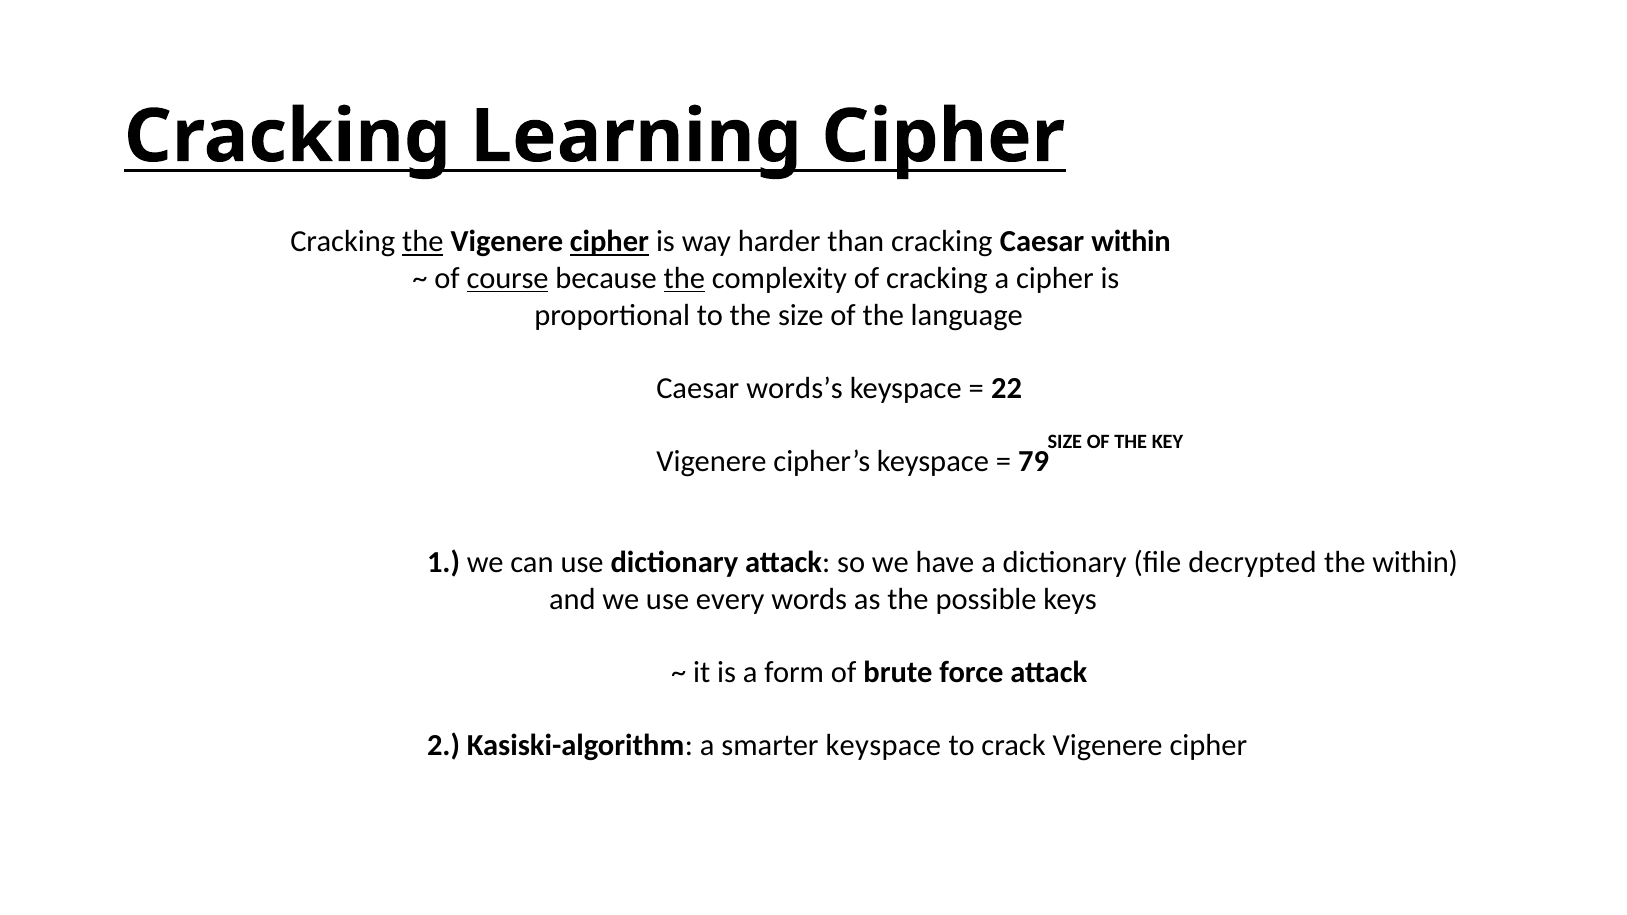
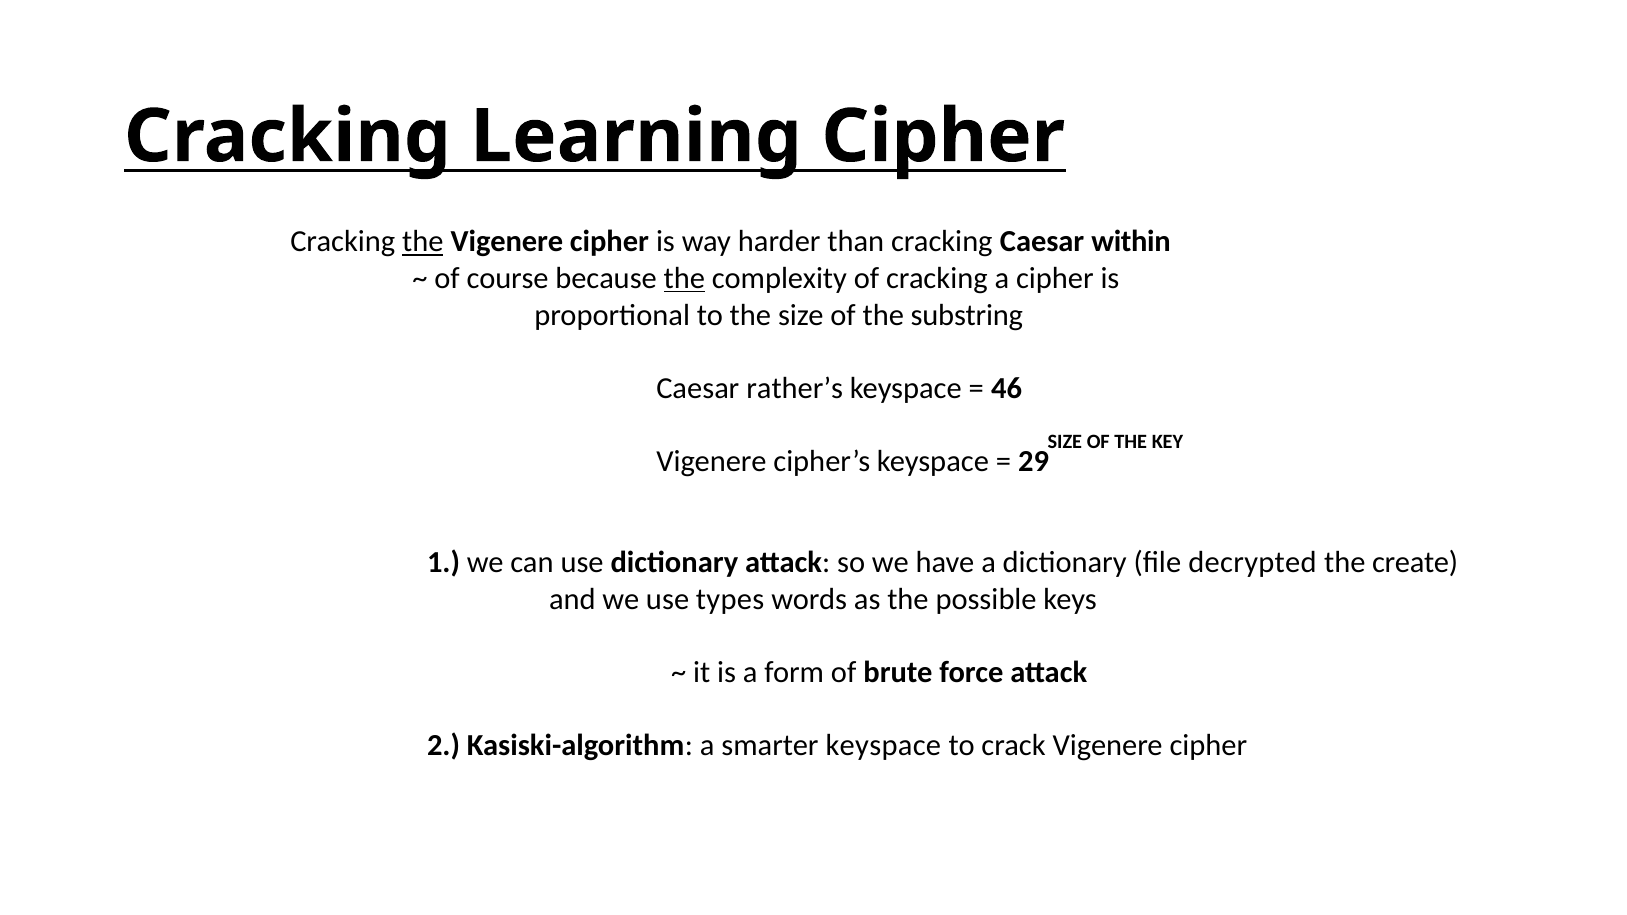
cipher at (609, 242) underline: present -> none
course underline: present -> none
language: language -> substring
words’s: words’s -> rather’s
22: 22 -> 46
79: 79 -> 29
the within: within -> create
every: every -> types
